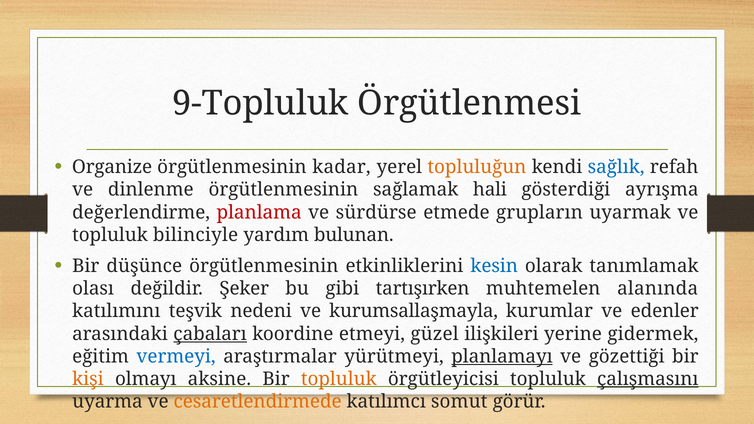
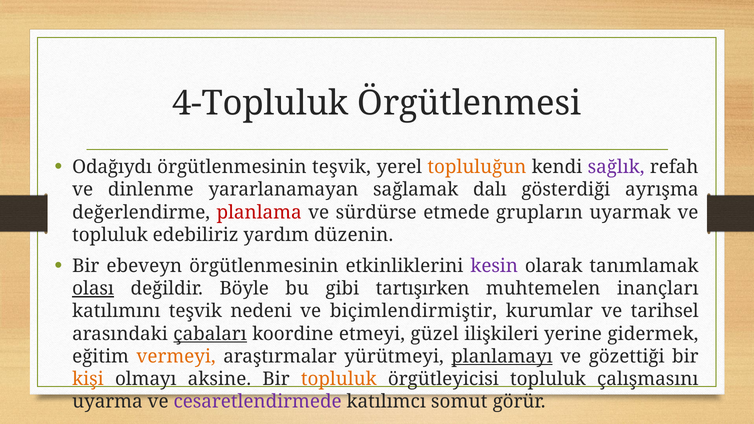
9-Topluluk: 9-Topluluk -> 4-Topluluk
Organize: Organize -> Odağıydı
örgütlenmesinin kadar: kadar -> teşvik
sağlık colour: blue -> purple
dinlenme örgütlenmesinin: örgütlenmesinin -> yararlanamayan
hali: hali -> dalı
bilinciyle: bilinciyle -> edebiliriz
bulunan: bulunan -> düzenin
düşünce: düşünce -> ebeveyn
kesin colour: blue -> purple
olası underline: none -> present
Şeker: Şeker -> Böyle
alanında: alanında -> inançları
kurumsallaşmayla: kurumsallaşmayla -> biçimlendirmiştir
edenler: edenler -> tarihsel
vermeyi colour: blue -> orange
çalışmasını underline: present -> none
cesaretlendirmede colour: orange -> purple
